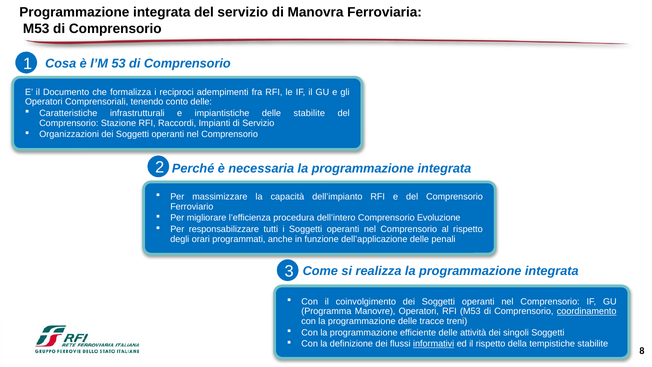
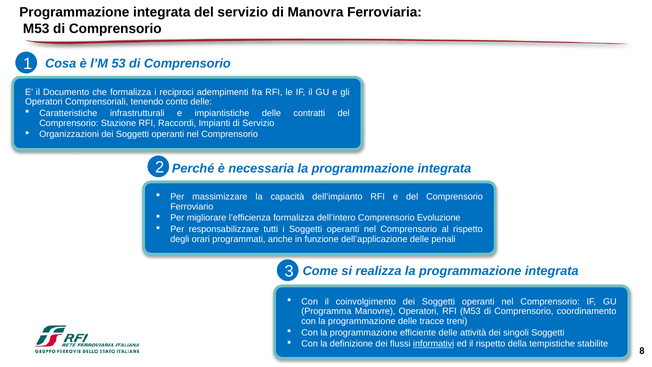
delle stabilite: stabilite -> contratti
l’efficienza procedura: procedura -> formalizza
coordinamento underline: present -> none
